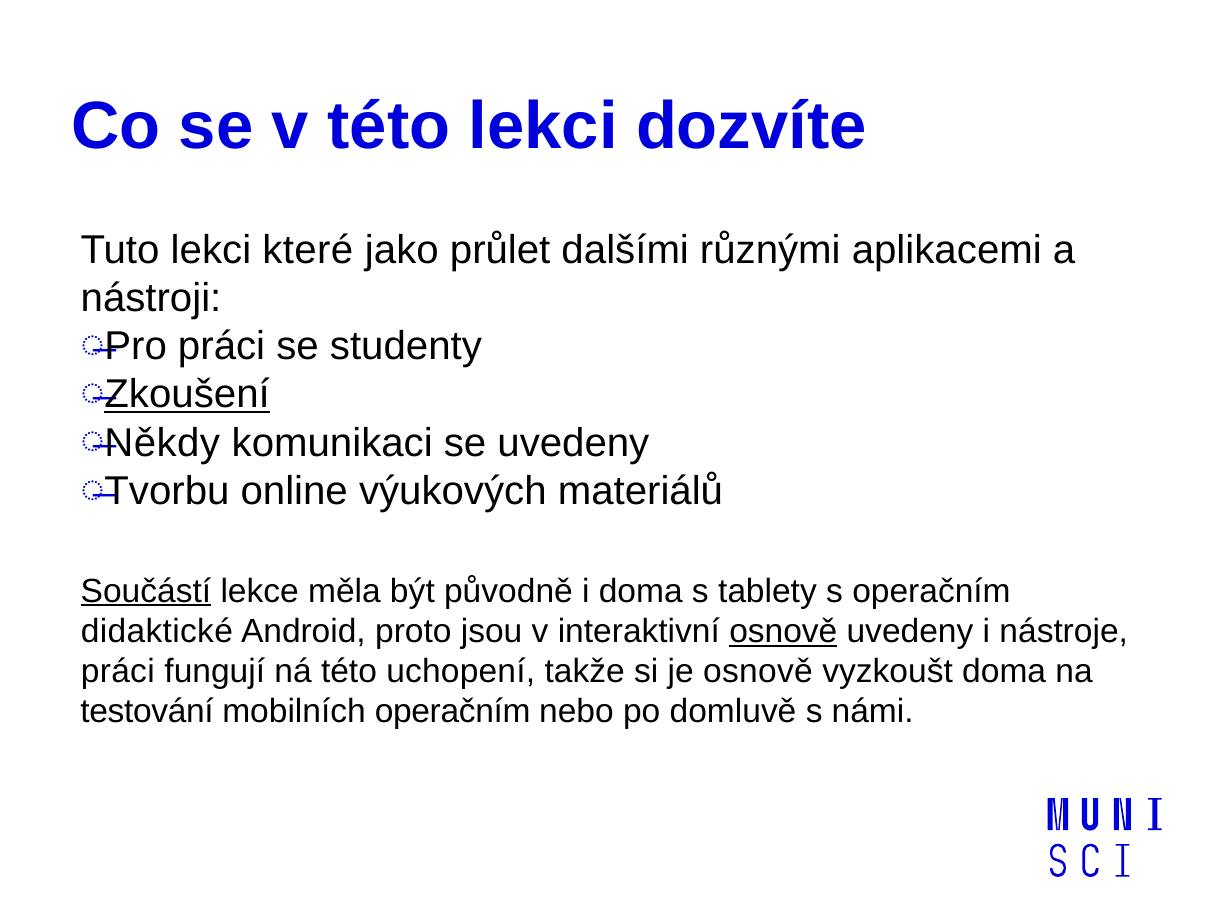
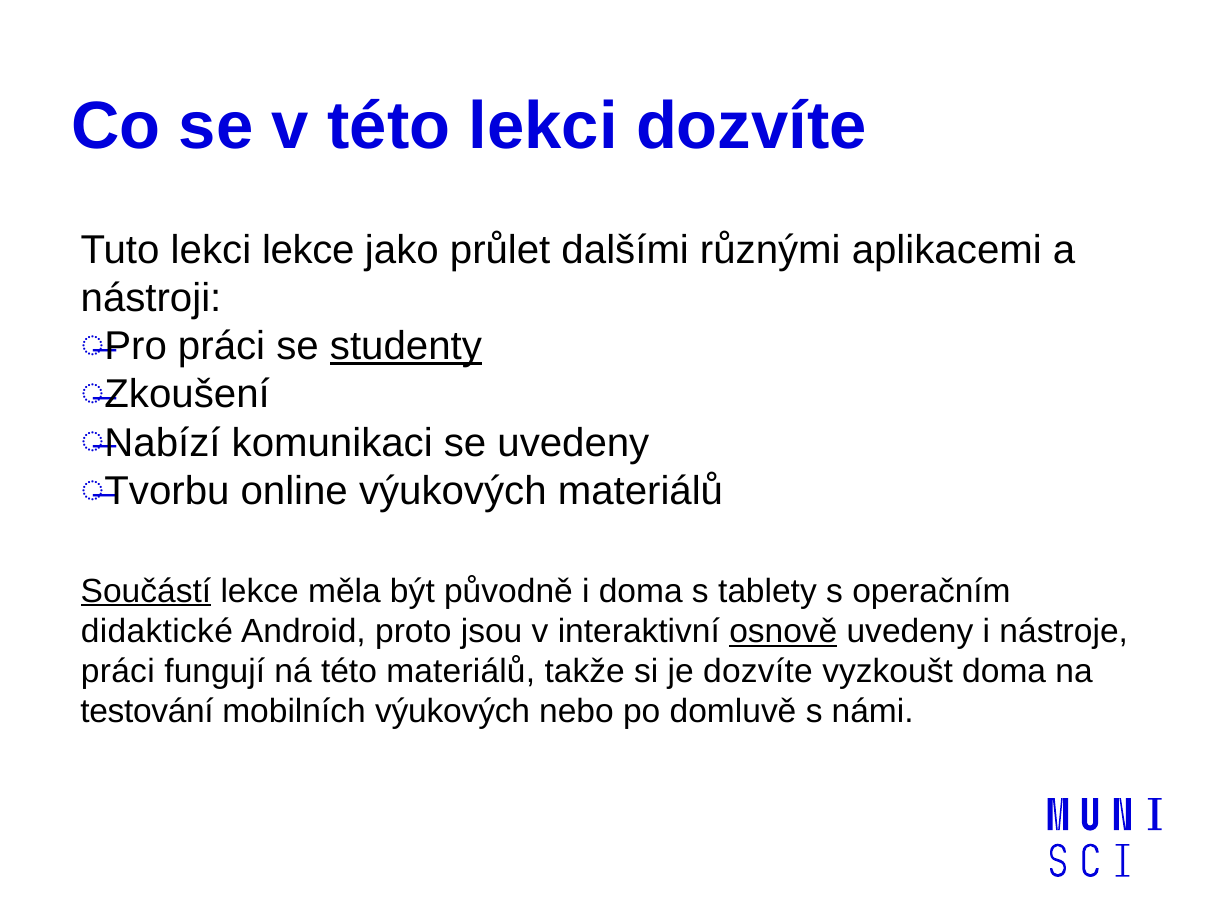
lekci které: které -> lekce
studenty underline: none -> present
Zkoušení underline: present -> none
Někdy: Někdy -> Nabízí
této uchopení: uchopení -> materiálů
je osnově: osnově -> dozvíte
mobilních operačním: operačním -> výukových
